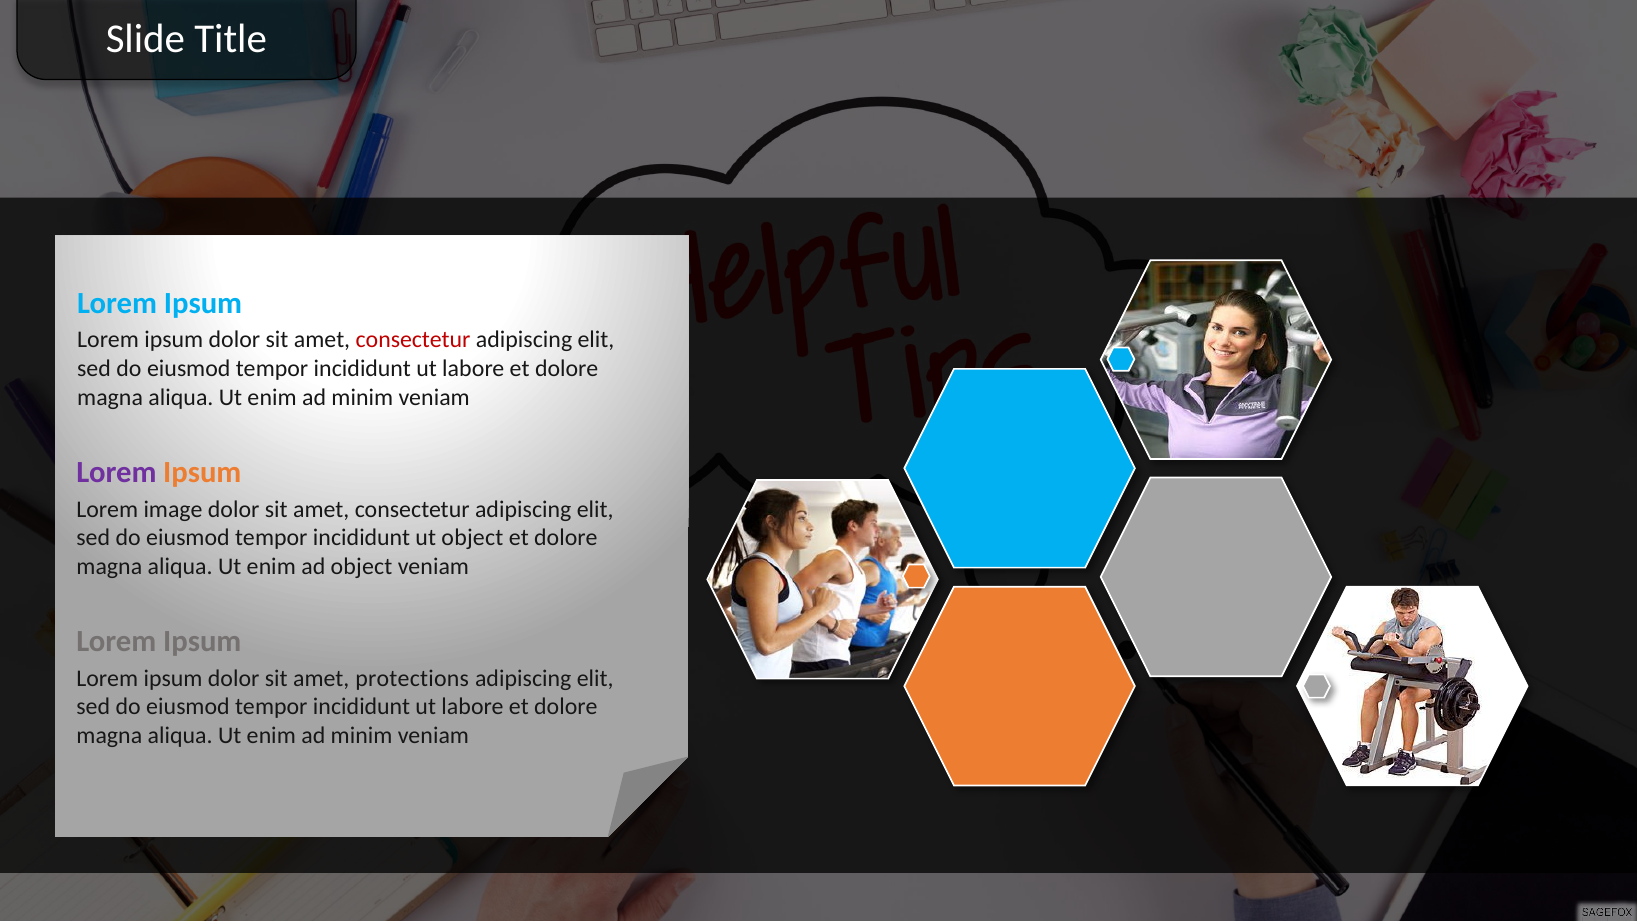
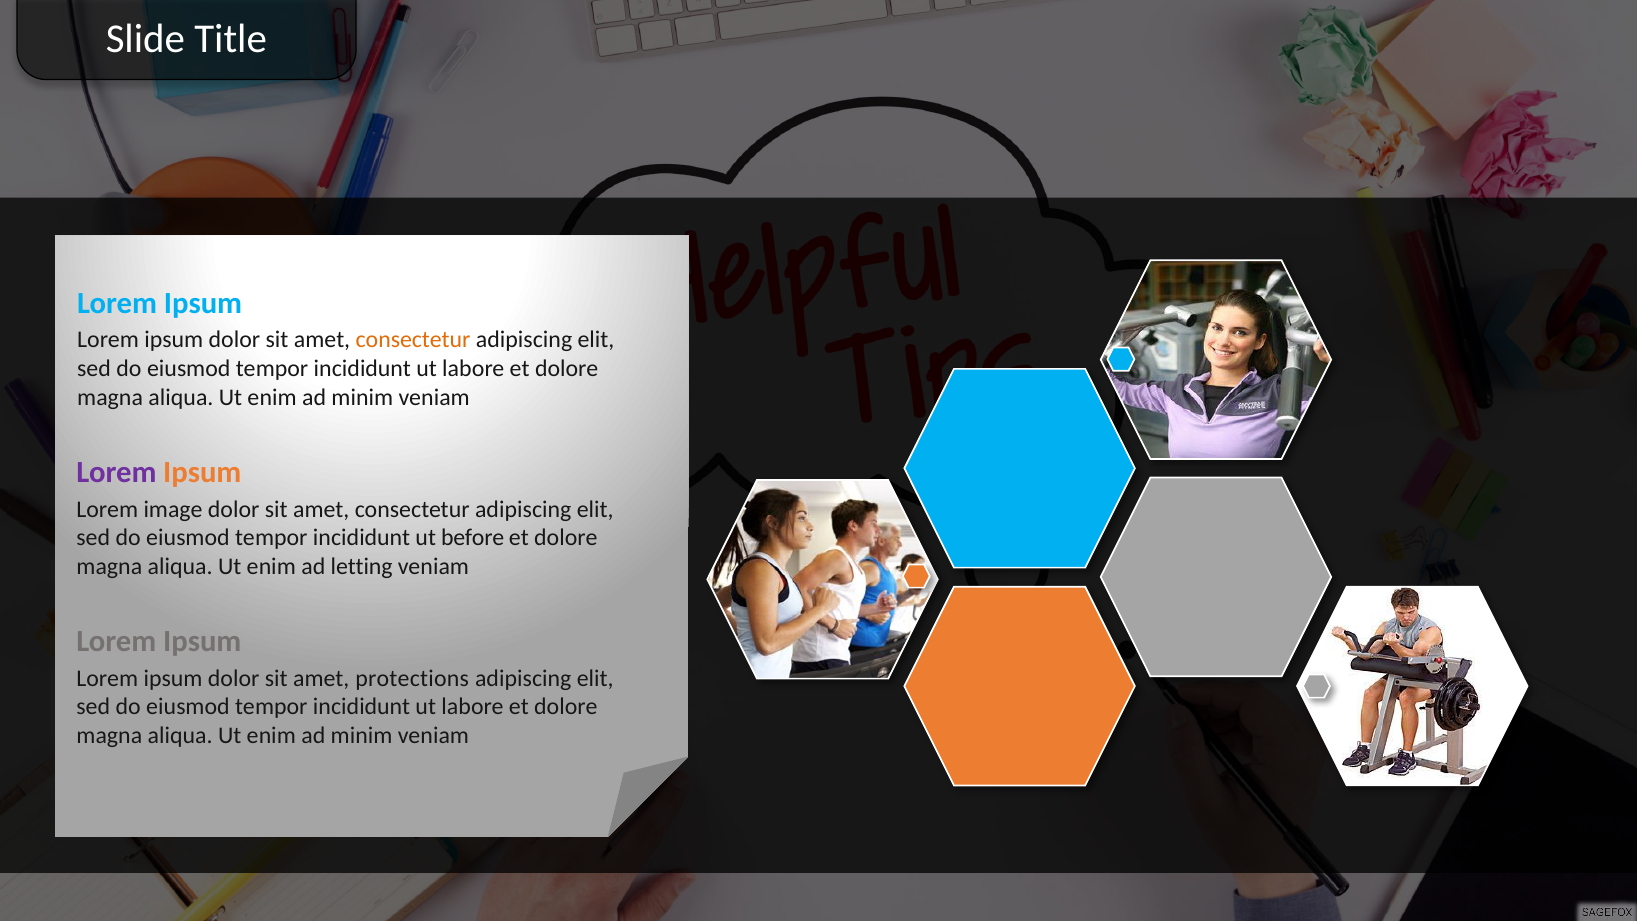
consectetur at (413, 340) colour: red -> orange
ut object: object -> before
ad object: object -> letting
